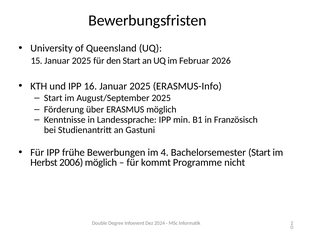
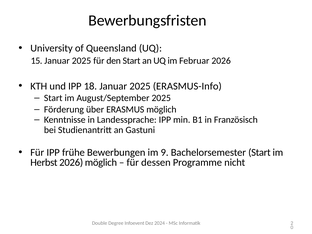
16: 16 -> 18
4: 4 -> 9
Herbst 2006: 2006 -> 2026
kommt: kommt -> dessen
